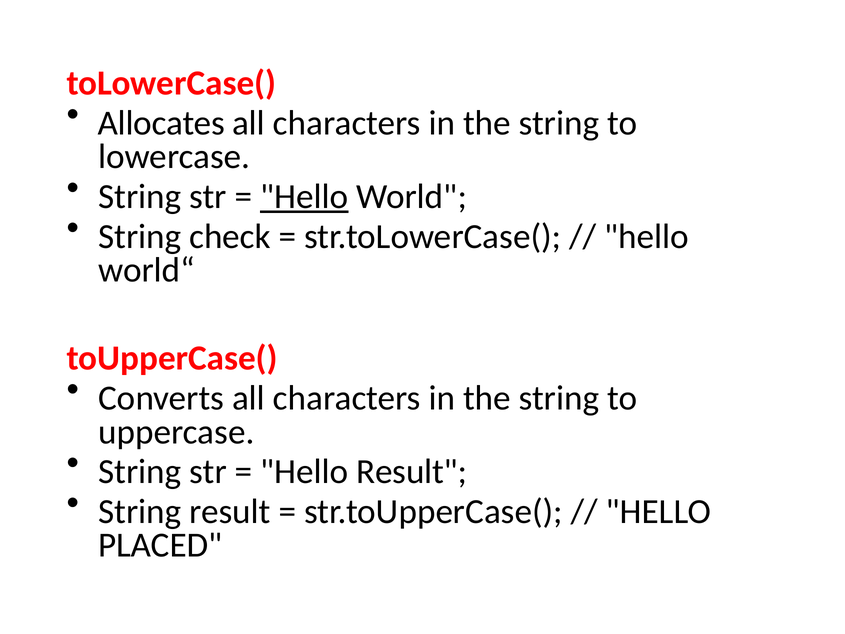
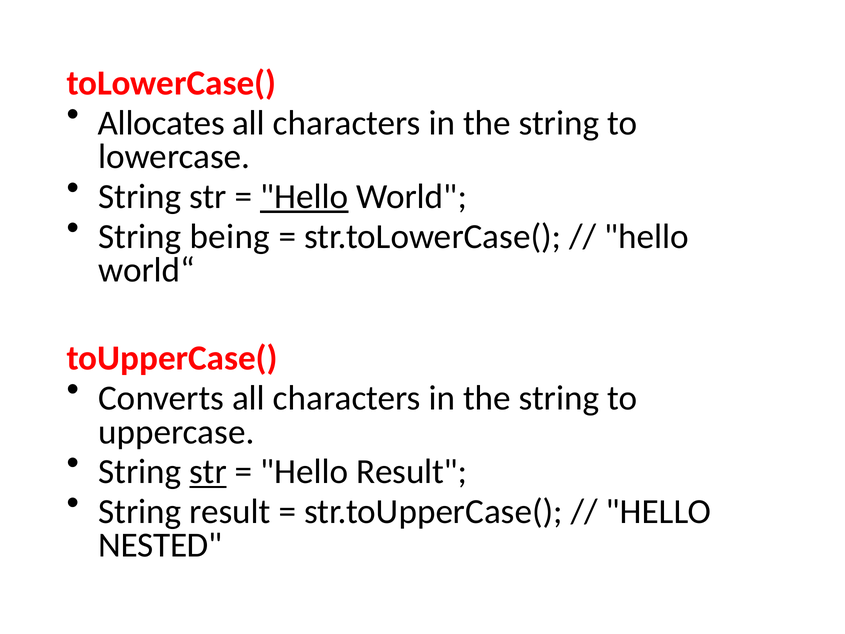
check: check -> being
str at (208, 472) underline: none -> present
PLACED: PLACED -> NESTED
